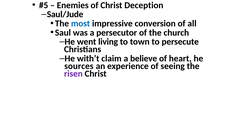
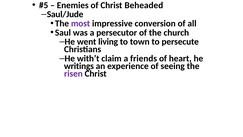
Deception: Deception -> Beheaded
most colour: blue -> purple
believe: believe -> friends
sources: sources -> writings
